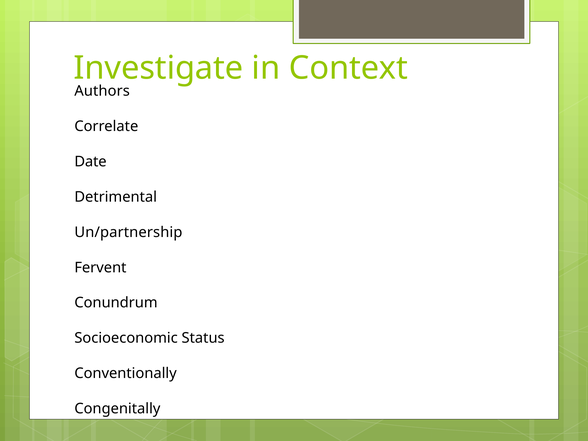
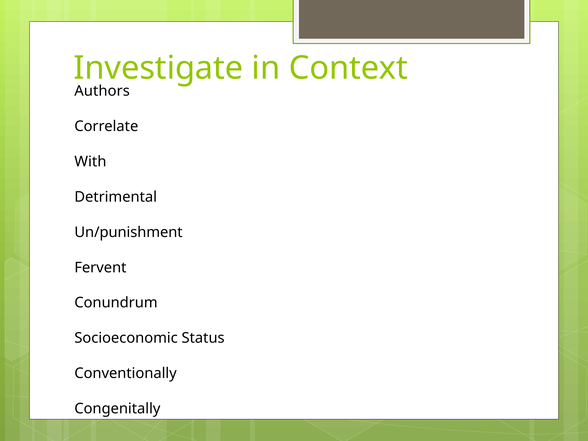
Date: Date -> With
Un/partnership: Un/partnership -> Un/punishment
